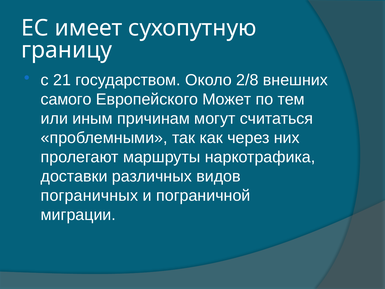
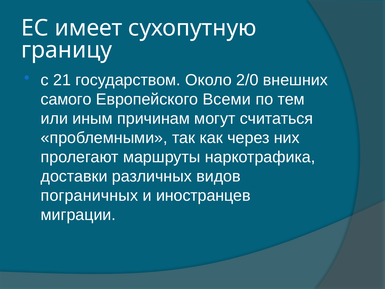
2/8: 2/8 -> 2/0
Может: Может -> Всеми
пограничной: пограничной -> иностранцев
